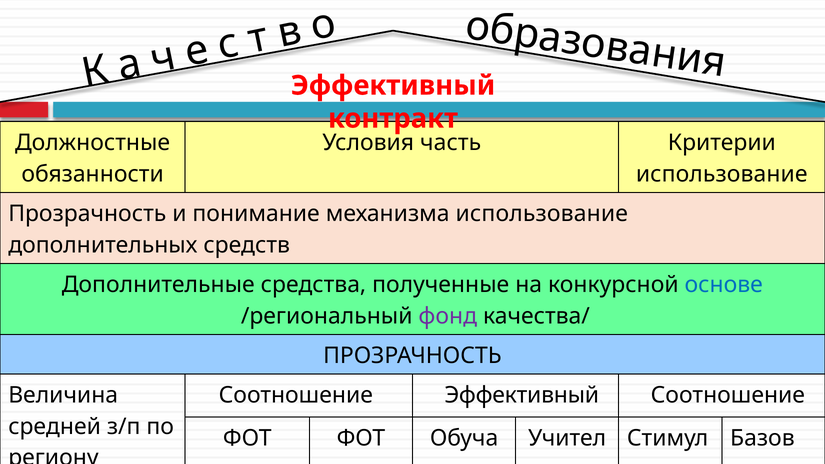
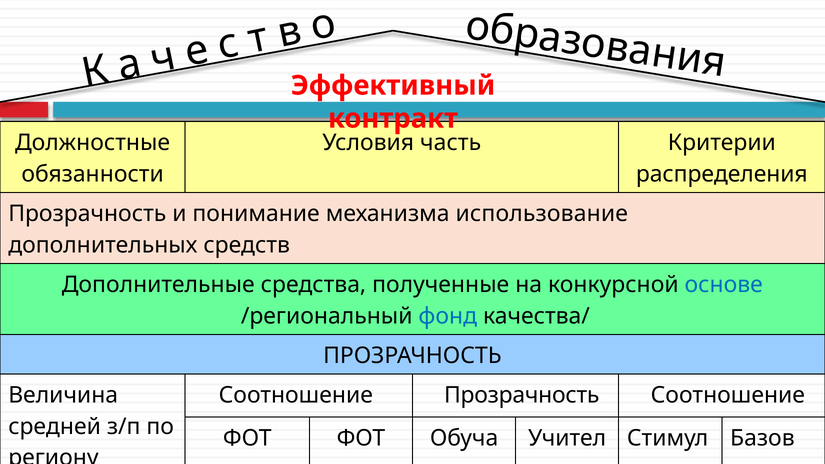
использование at (722, 174): использование -> распределения
фонд colour: purple -> blue
Соотношение Эффективный: Эффективный -> Прозрачность
